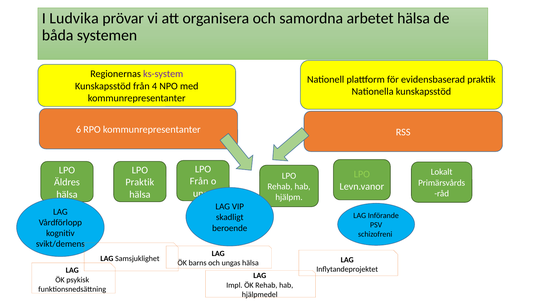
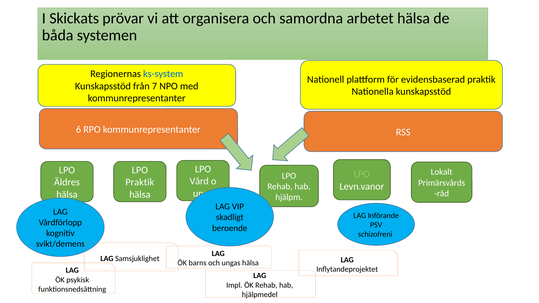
Ludvika: Ludvika -> Skickats
ks-system colour: purple -> blue
4: 4 -> 7
Från at (199, 181): Från -> Vård
